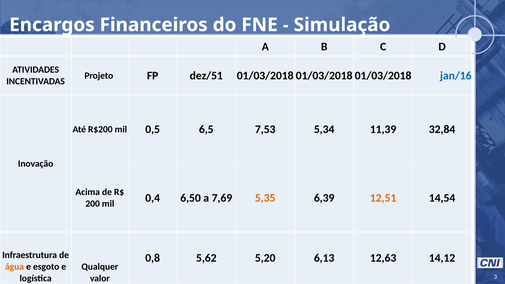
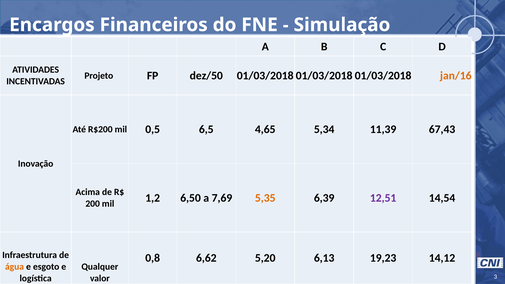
dez/51: dez/51 -> dez/50
jan/16 colour: blue -> orange
7,53: 7,53 -> 4,65
32,84: 32,84 -> 67,43
0,4: 0,4 -> 1,2
12,51 colour: orange -> purple
5,62: 5,62 -> 6,62
12,63: 12,63 -> 19,23
